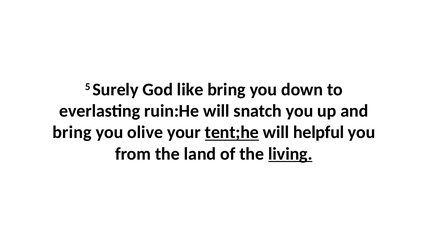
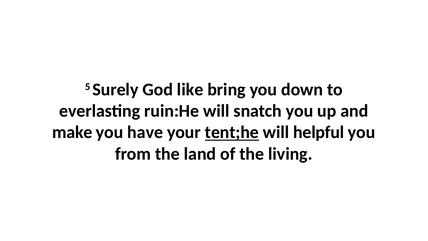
bring at (72, 132): bring -> make
olive: olive -> have
living underline: present -> none
